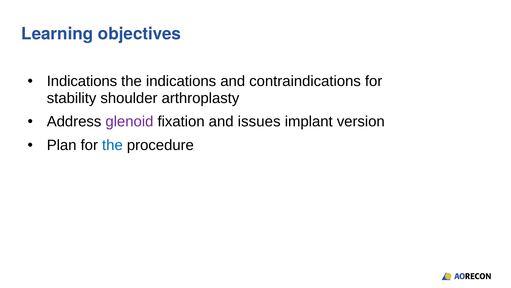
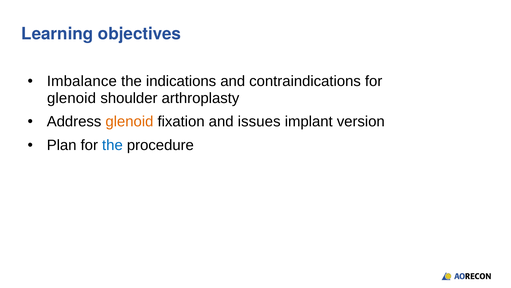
Indications at (82, 81): Indications -> Imbalance
stability at (72, 98): stability -> glenoid
glenoid at (129, 121) colour: purple -> orange
